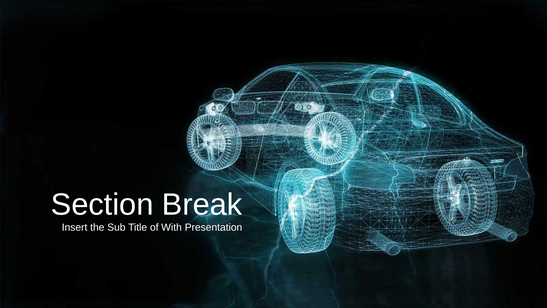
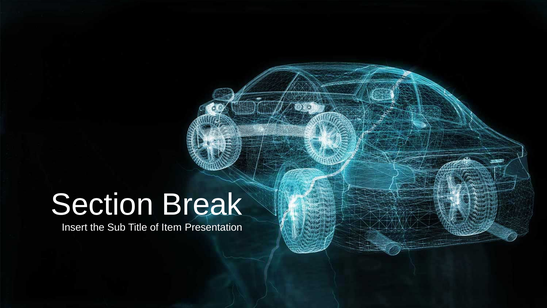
With: With -> Item
